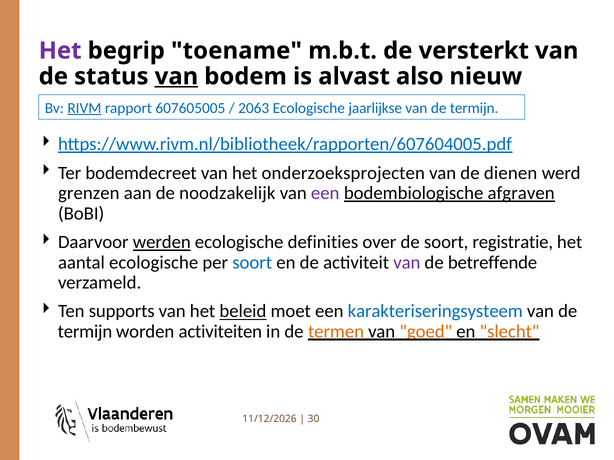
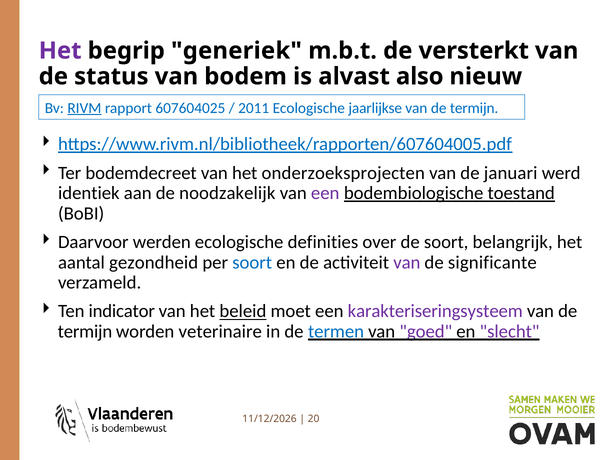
toename: toename -> generiek
van at (176, 77) underline: present -> none
607605005: 607605005 -> 607604025
2063: 2063 -> 2011
dienen: dienen -> januari
grenzen: grenzen -> identiek
afgraven: afgraven -> toestand
werden underline: present -> none
registratie: registratie -> belangrijk
aantal ecologische: ecologische -> gezondheid
betreffende: betreffende -> significante
supports: supports -> indicator
karakteriseringsysteem colour: blue -> purple
activiteiten: activiteiten -> veterinaire
termen colour: orange -> blue
goed colour: orange -> purple
slecht colour: orange -> purple
30: 30 -> 20
